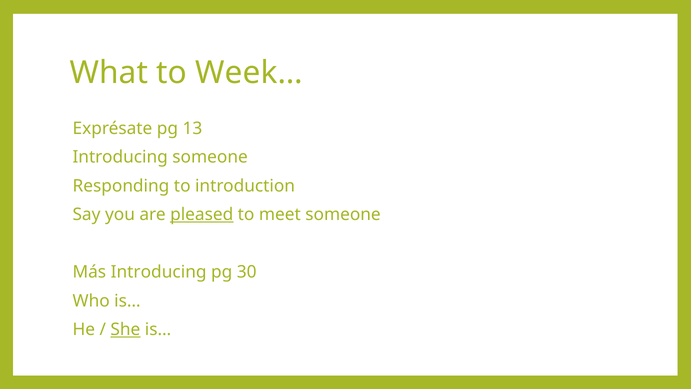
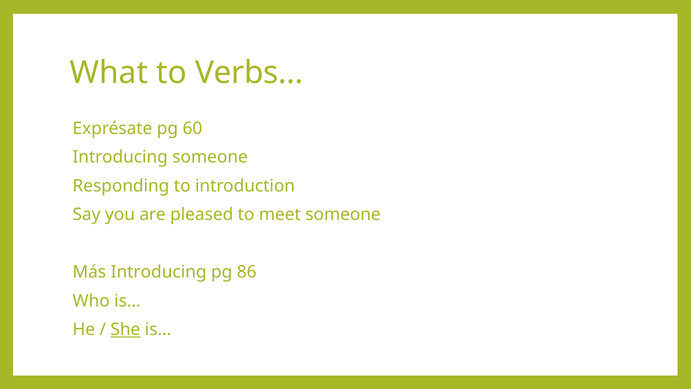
Week…: Week… -> Verbs…
13: 13 -> 60
pleased underline: present -> none
30: 30 -> 86
